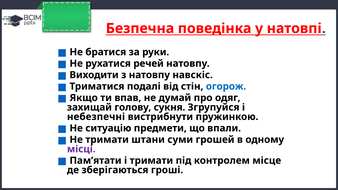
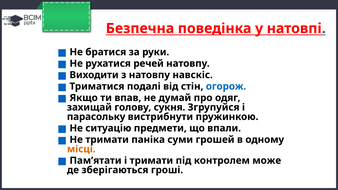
небезпечні: небезпечні -> парасольку
штани: штани -> паніка
місці colour: purple -> orange
місце: місце -> може
